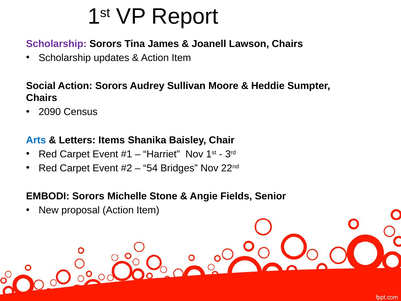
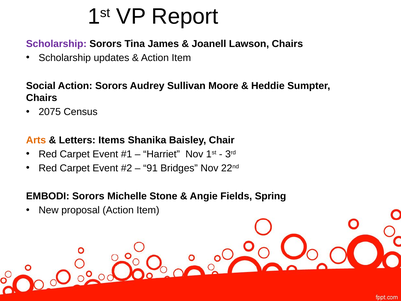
2090: 2090 -> 2075
Arts colour: blue -> orange
54: 54 -> 91
Senior: Senior -> Spring
